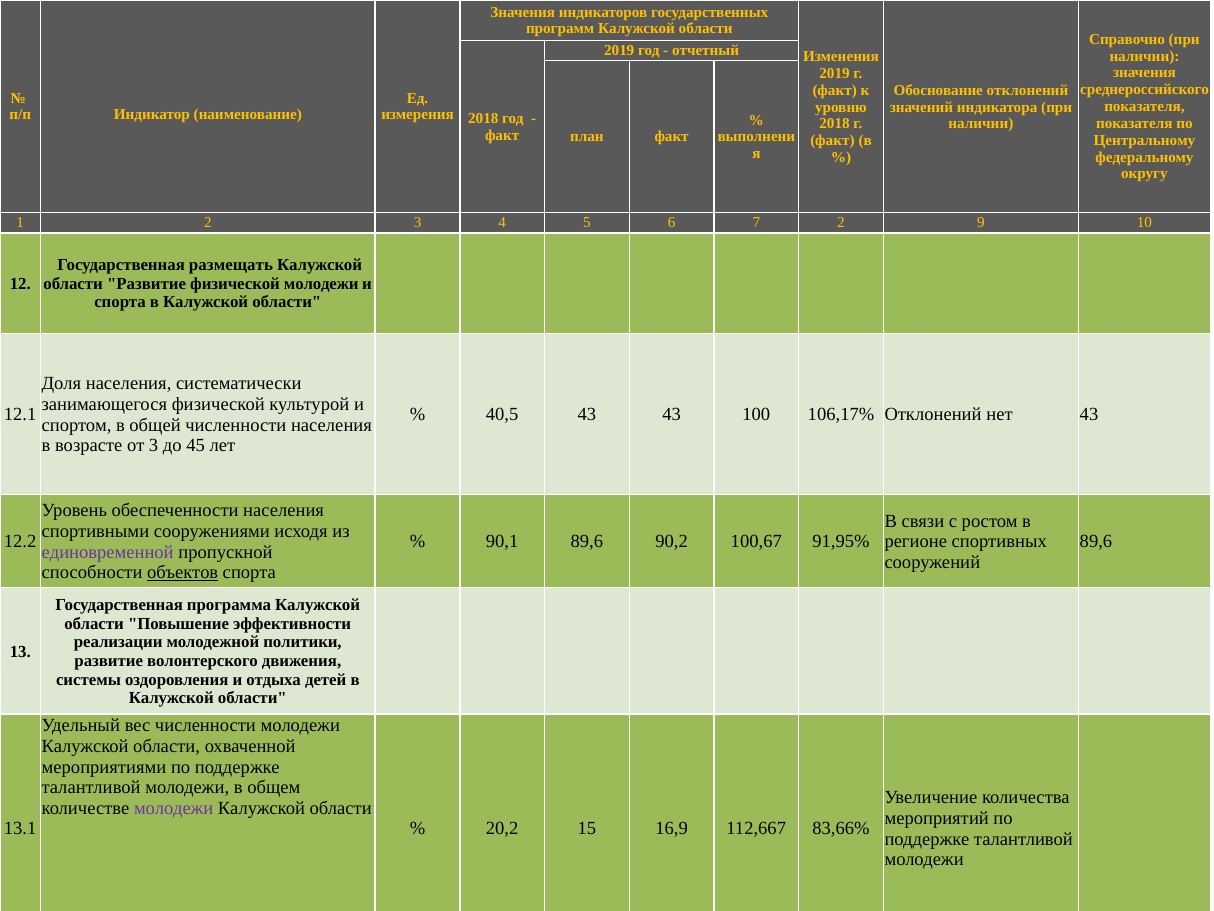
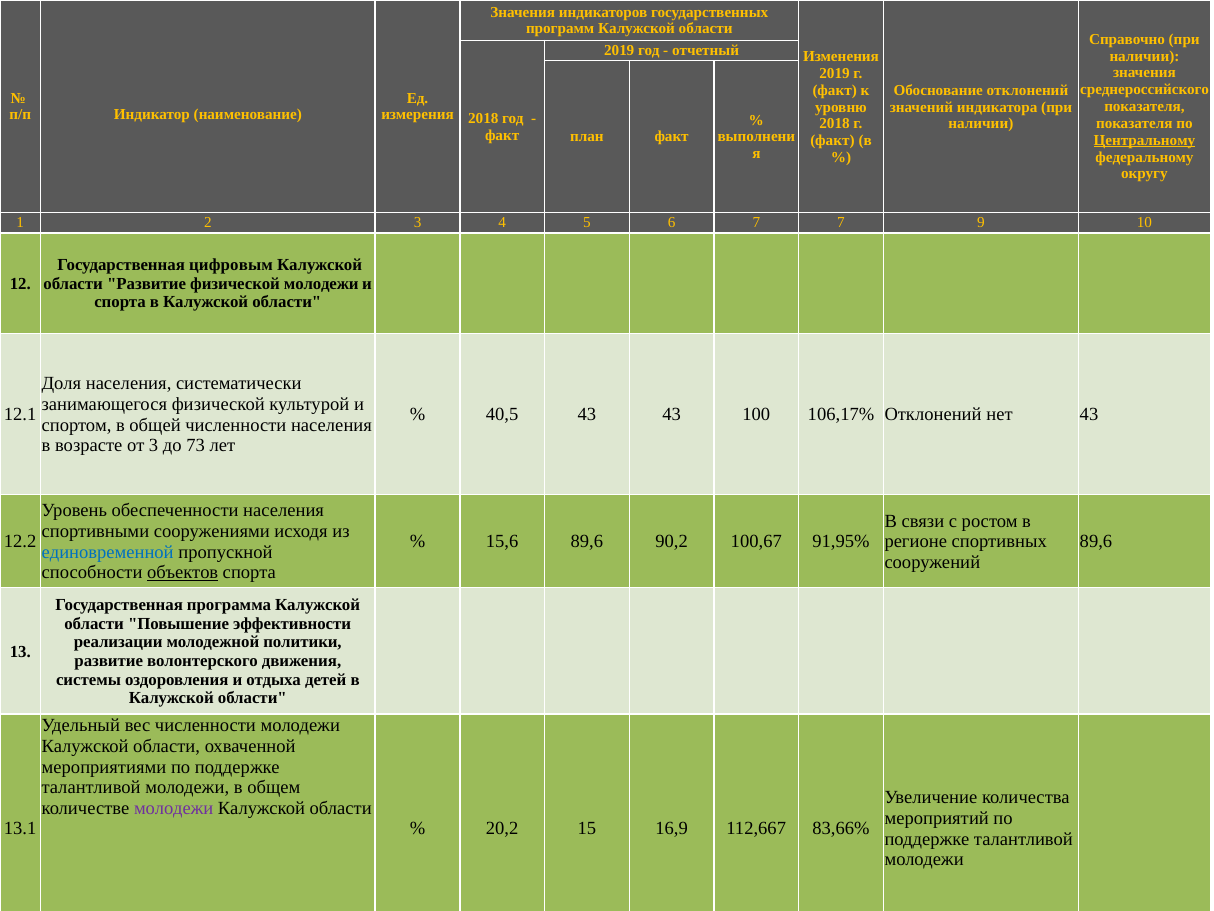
Центральному underline: none -> present
7 2: 2 -> 7
размещать: размещать -> цифровым
45: 45 -> 73
90,1: 90,1 -> 15,6
единовременной colour: purple -> blue
